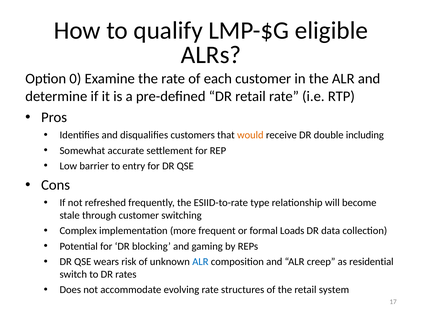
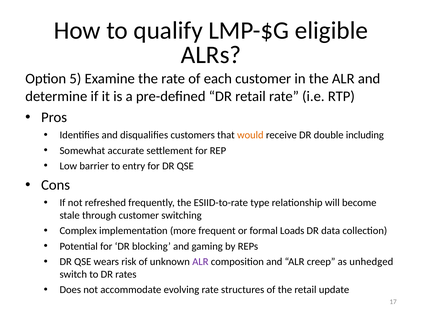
0: 0 -> 5
ALR at (200, 262) colour: blue -> purple
residential: residential -> unhedged
system: system -> update
